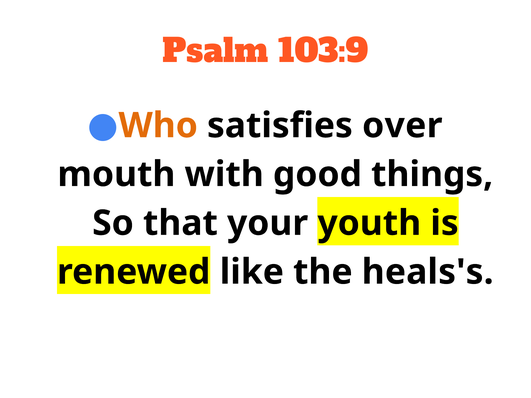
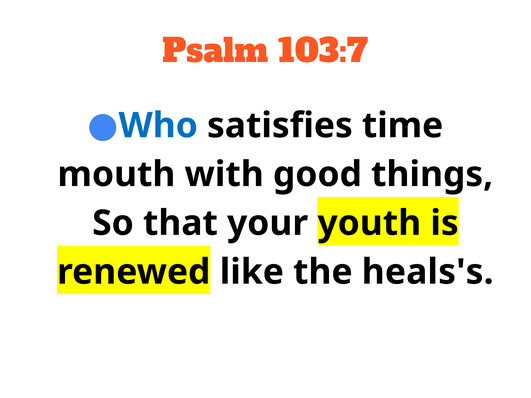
103:9: 103:9 -> 103:7
Who colour: orange -> blue
over: over -> time
